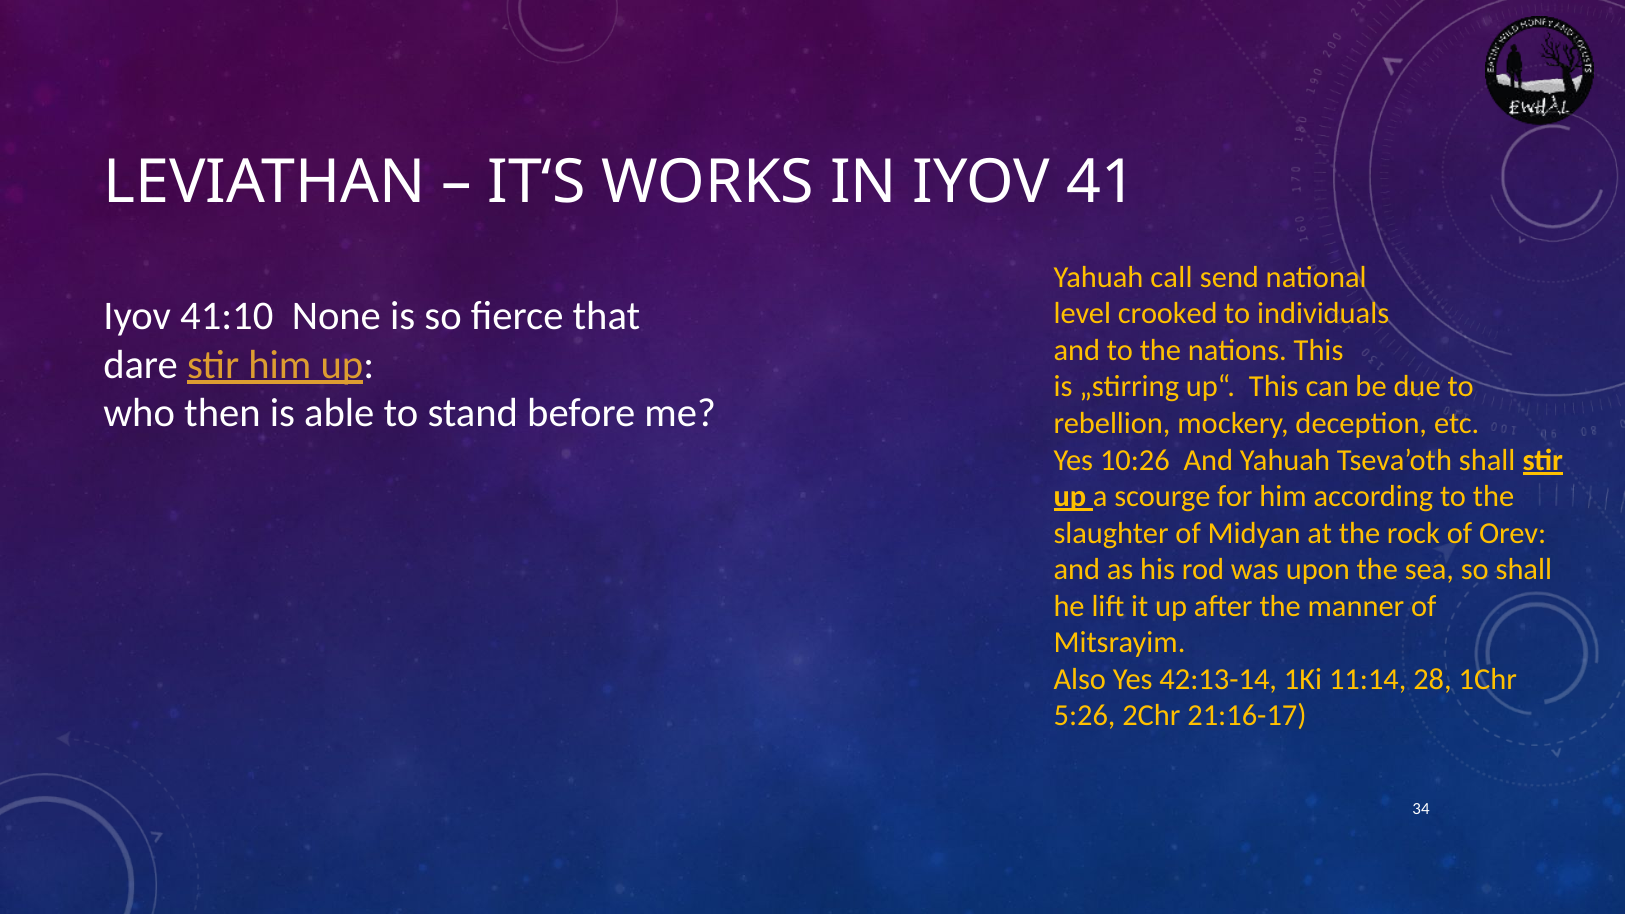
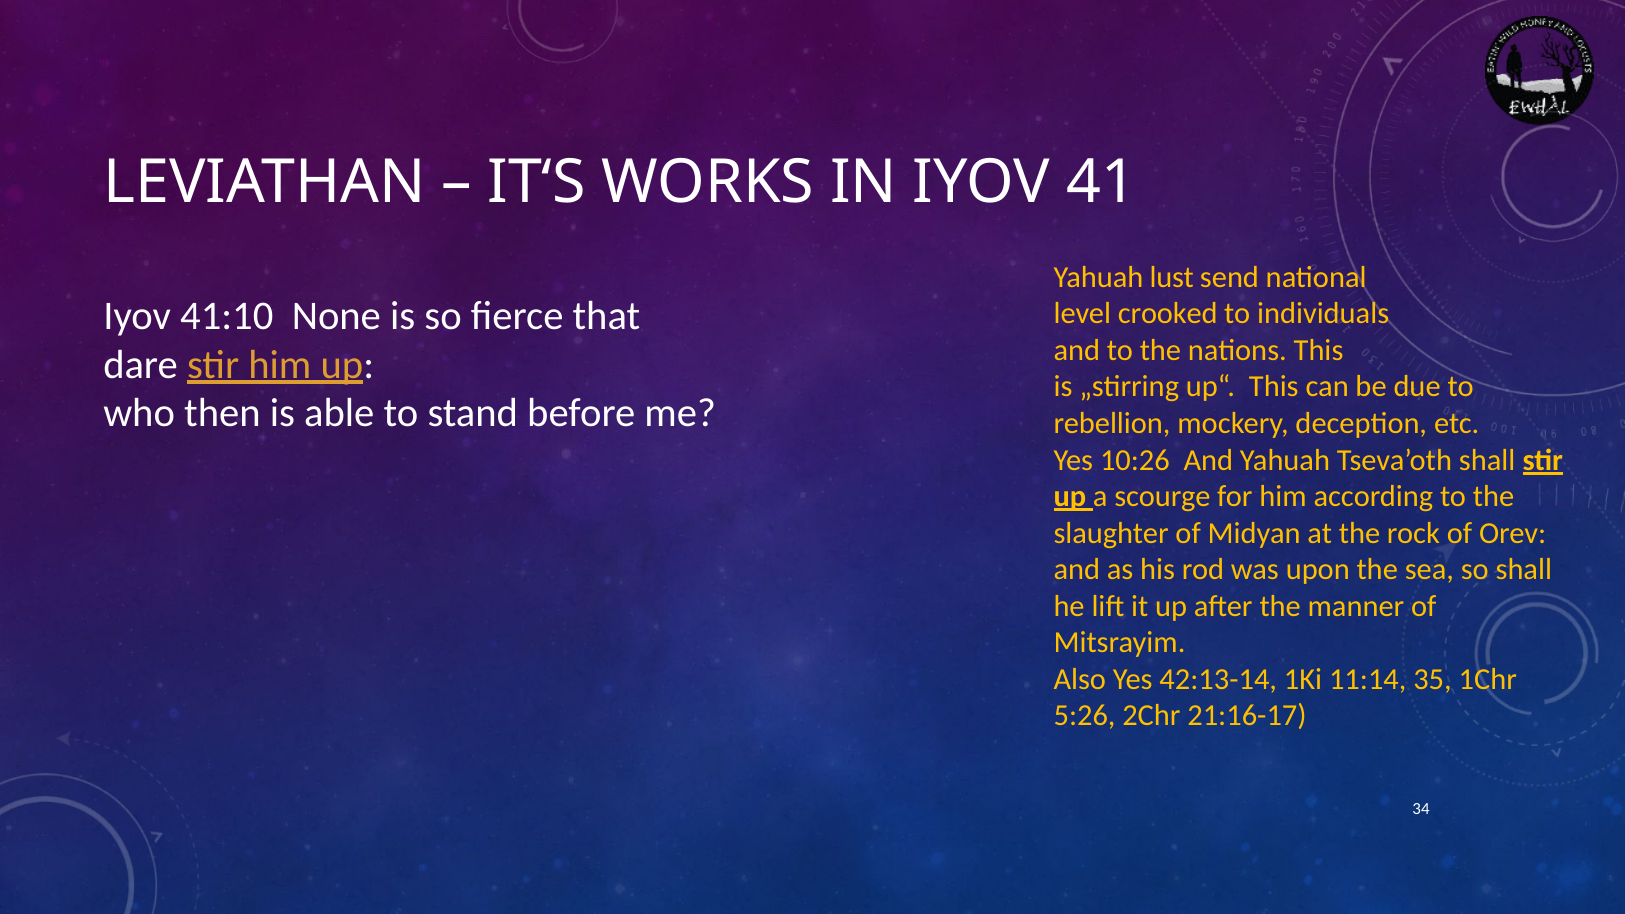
call: call -> lust
28: 28 -> 35
